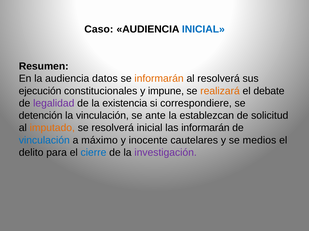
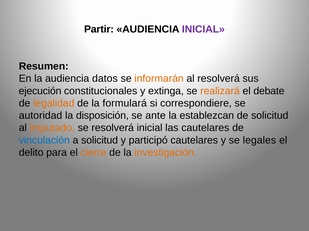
Caso: Caso -> Partir
INICIAL at (203, 29) colour: blue -> purple
impune: impune -> extinga
legalidad colour: purple -> orange
existencia: existencia -> formulará
detención: detención -> autoridad
la vinculación: vinculación -> disposición
las informarán: informarán -> cautelares
a máximo: máximo -> solicitud
inocente: inocente -> participó
medios: medios -> legales
cierre colour: blue -> orange
investigación colour: purple -> orange
